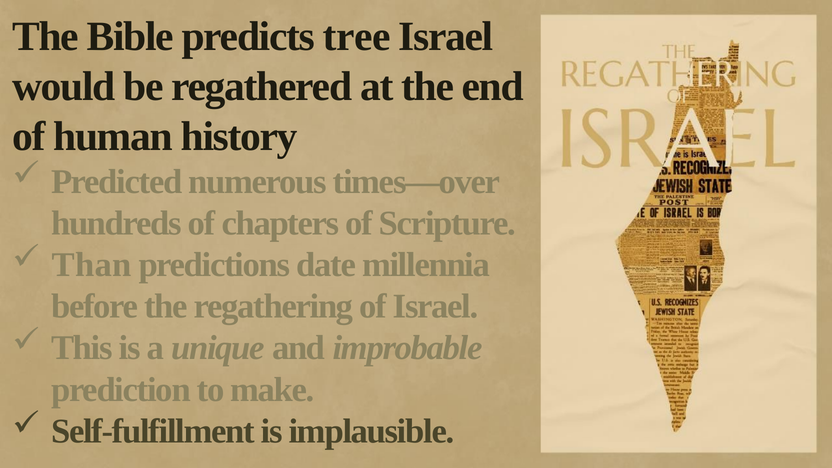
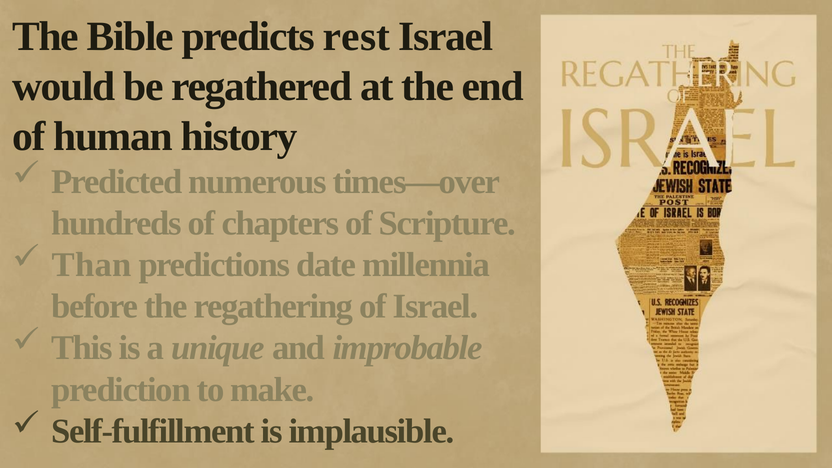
tree: tree -> rest
